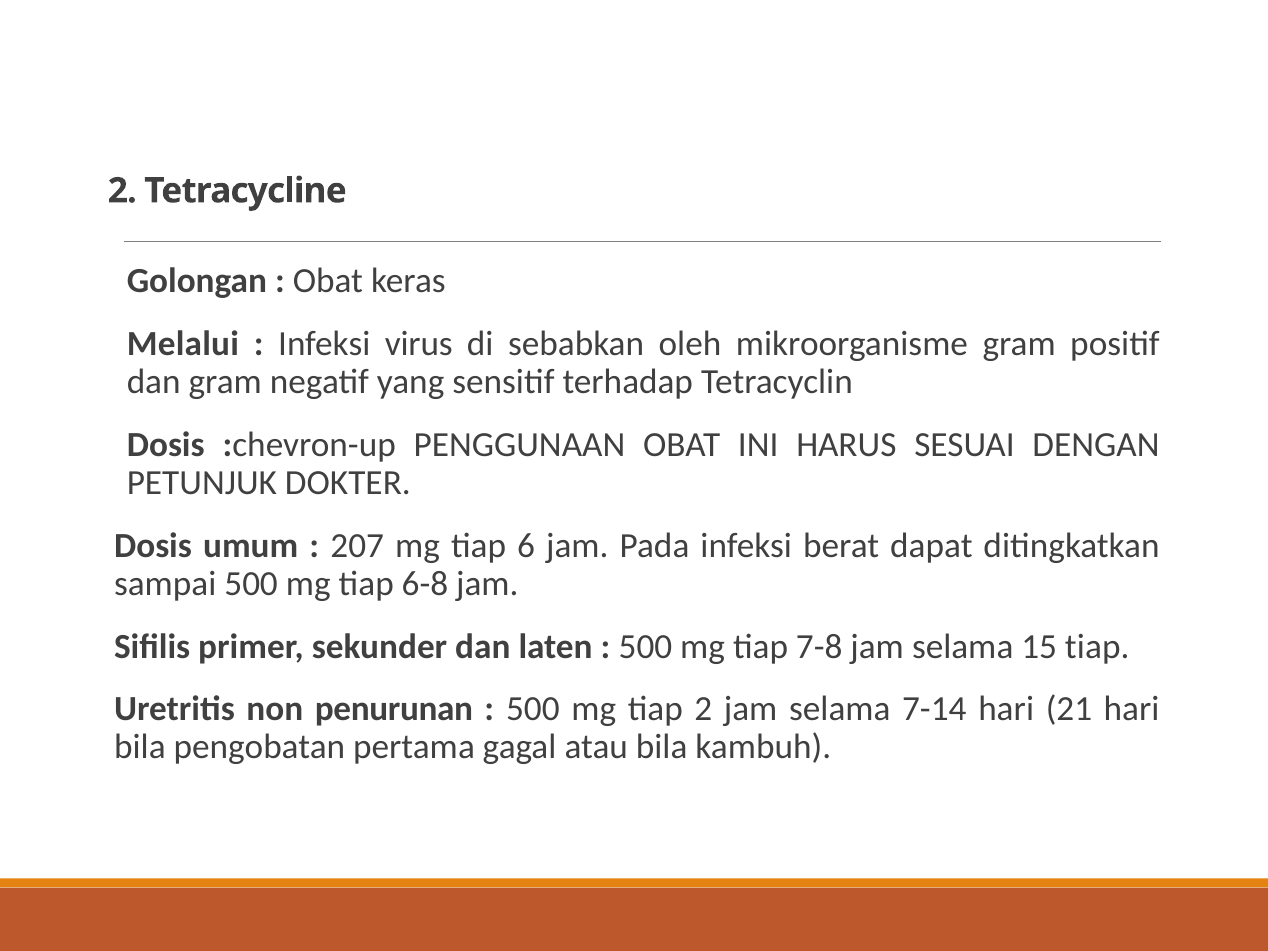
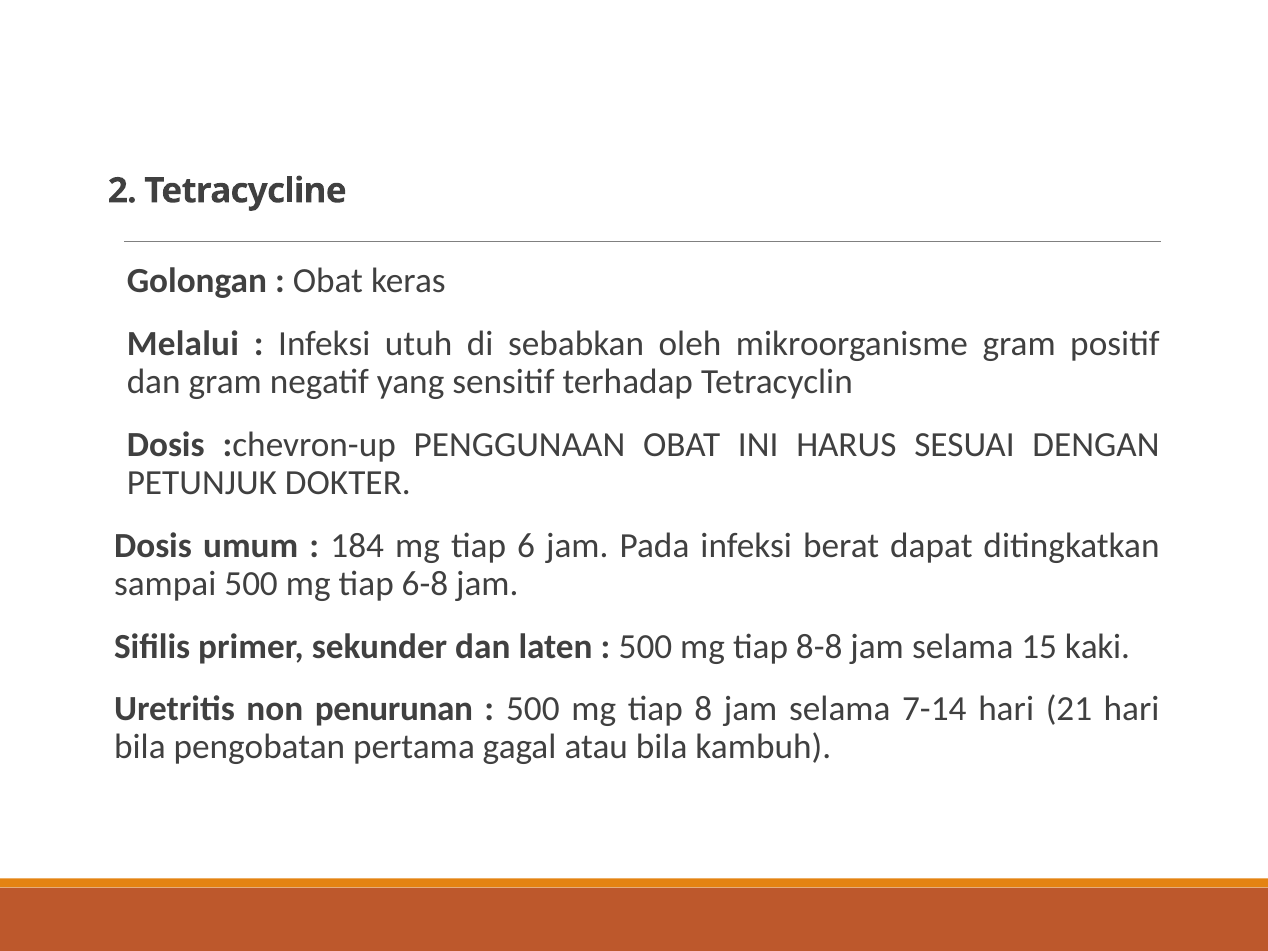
virus: virus -> utuh
207: 207 -> 184
7-8: 7-8 -> 8-8
15 tiap: tiap -> kaki
tiap 2: 2 -> 8
